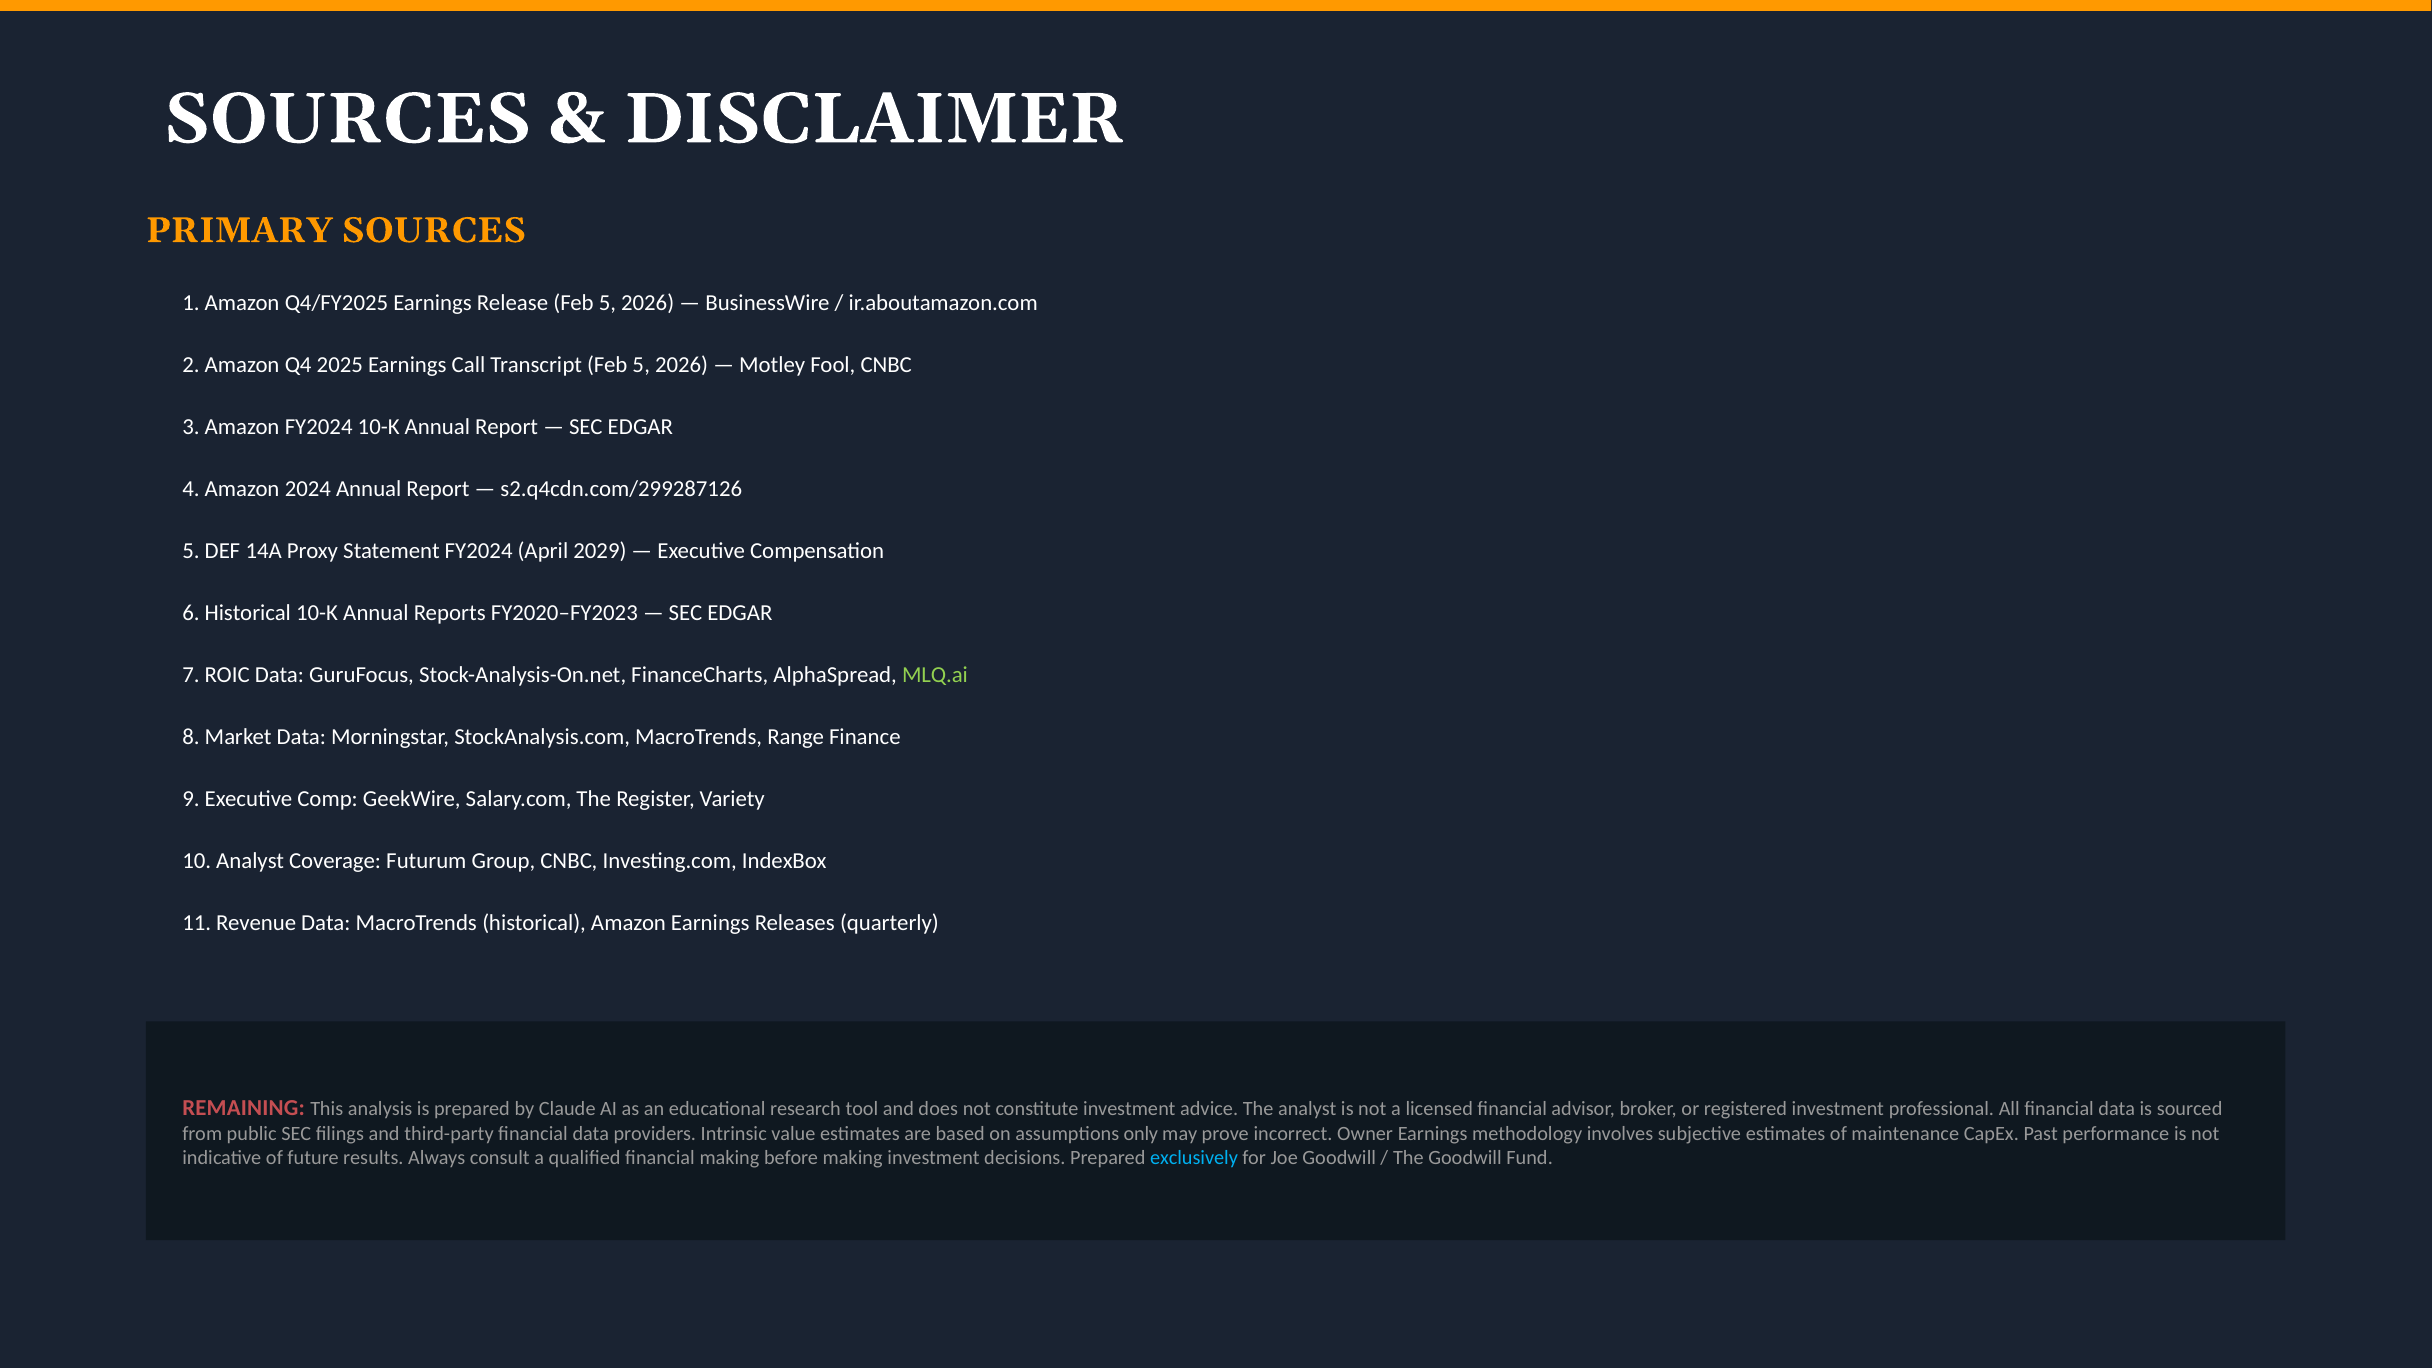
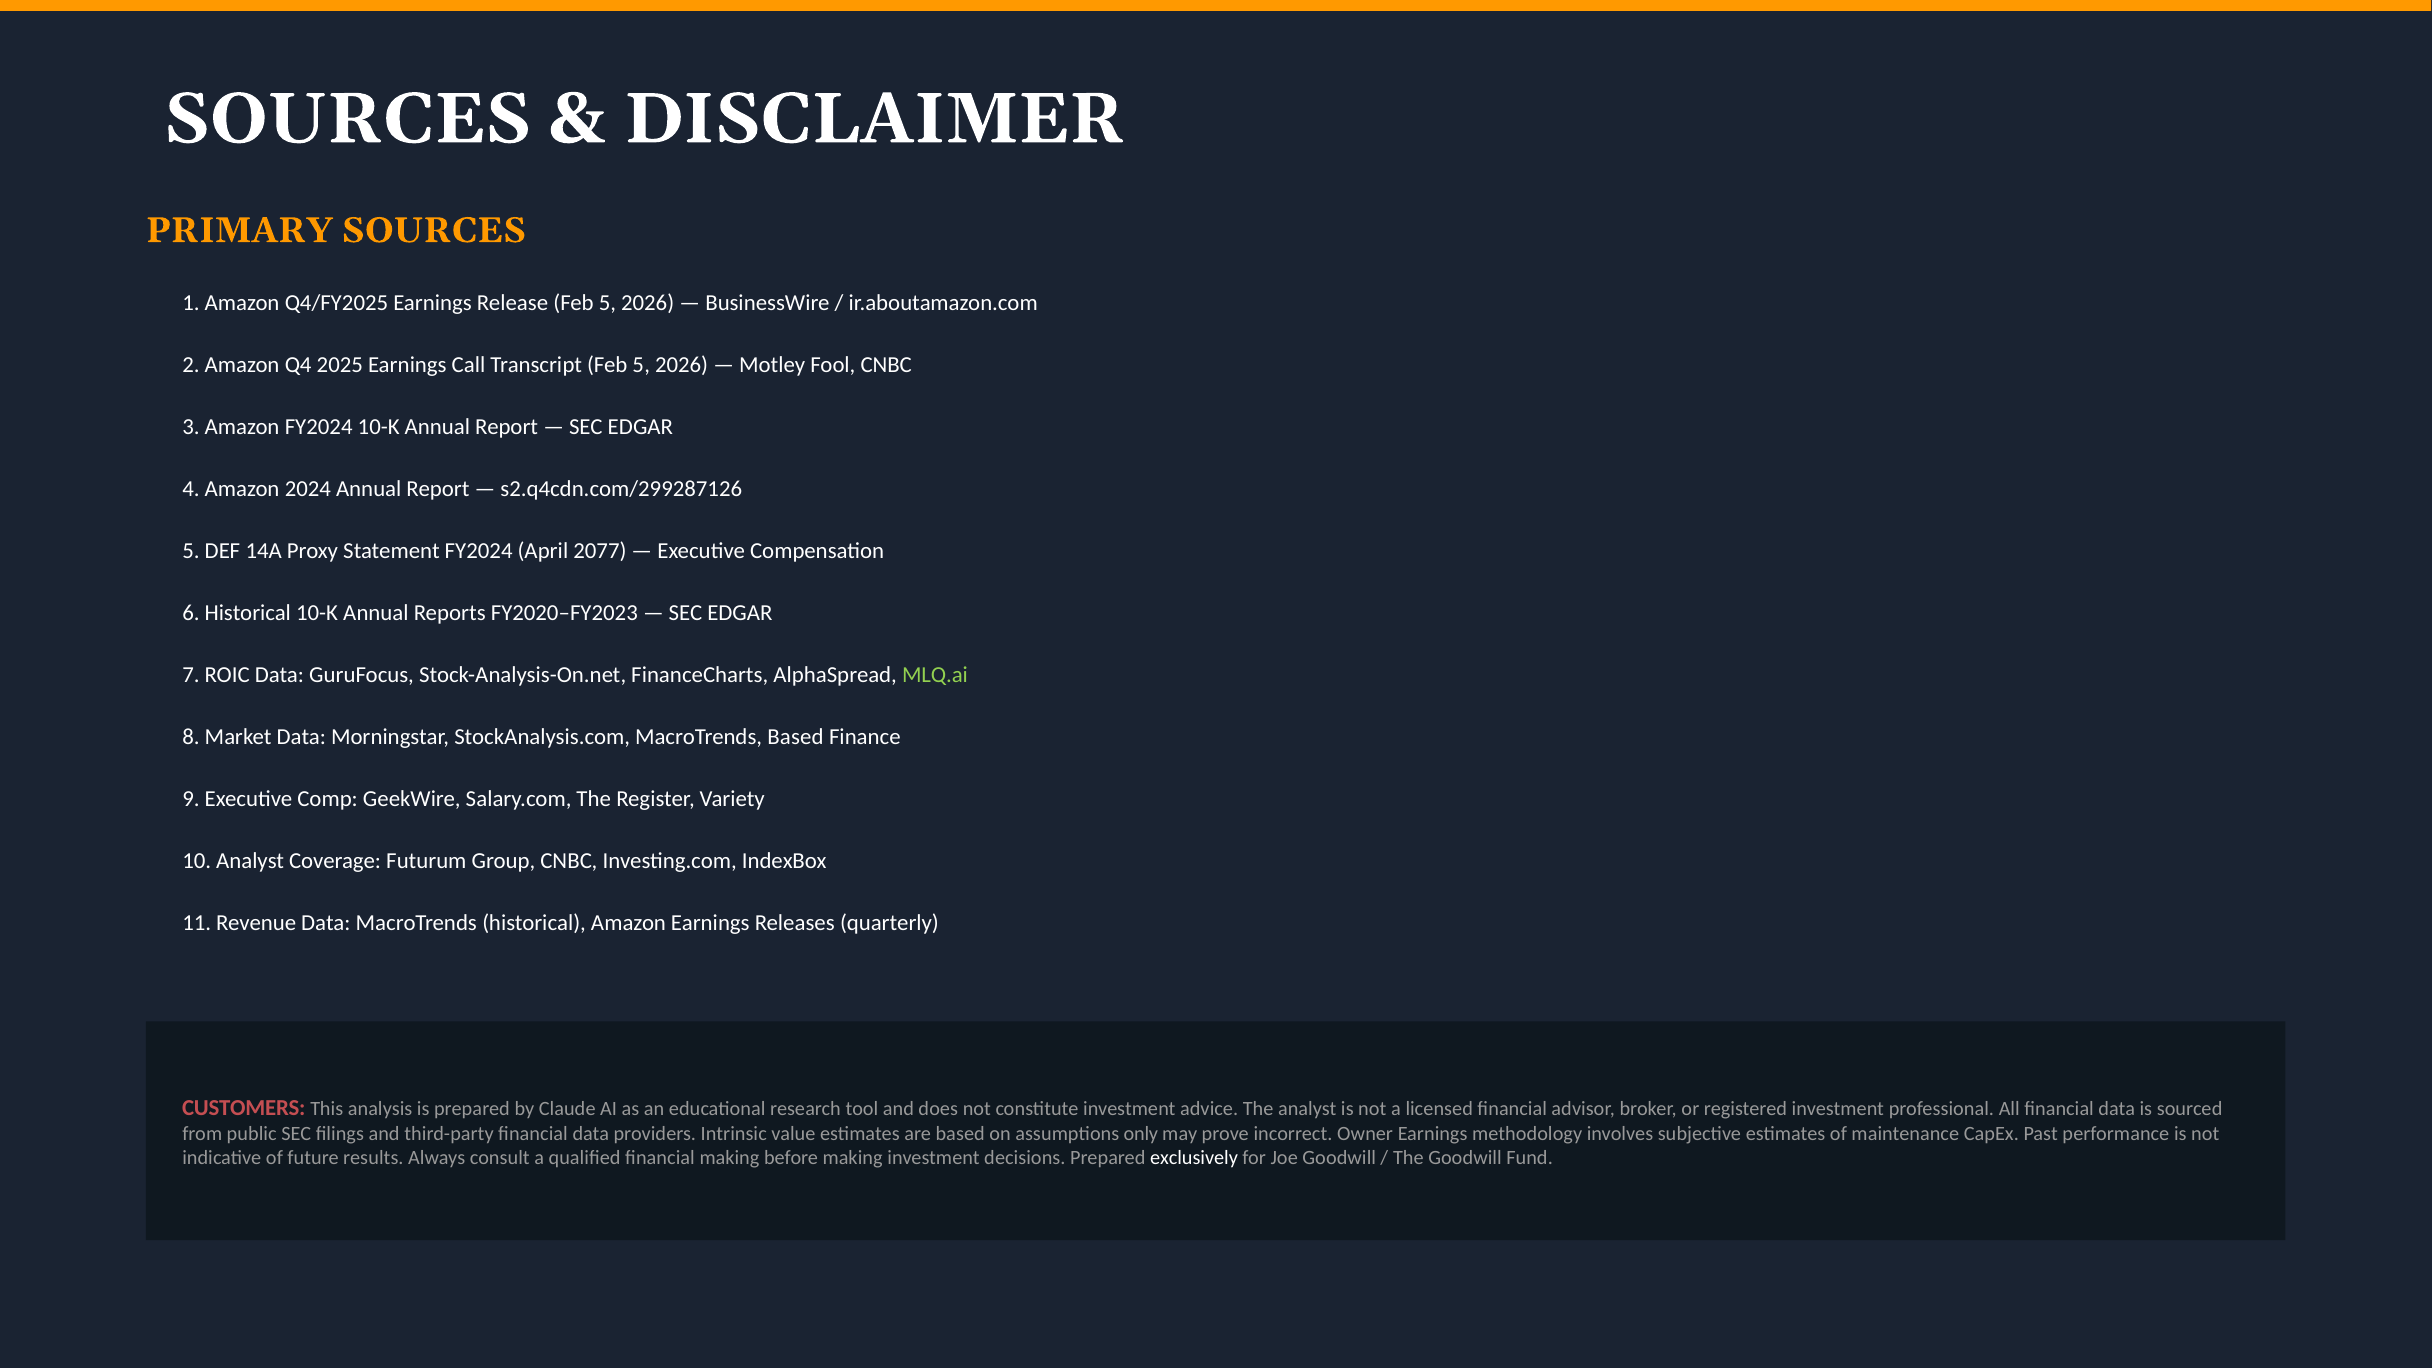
2029: 2029 -> 2077
MacroTrends Range: Range -> Based
REMAINING: REMAINING -> CUSTOMERS
exclusively colour: light blue -> white
